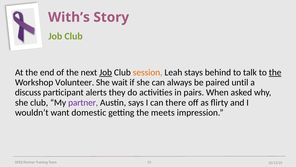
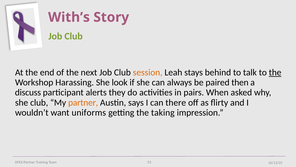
Job at (106, 72) underline: present -> none
Volunteer: Volunteer -> Harassing
wait: wait -> look
until: until -> then
partner colour: purple -> orange
domestic: domestic -> uniforms
meets: meets -> taking
